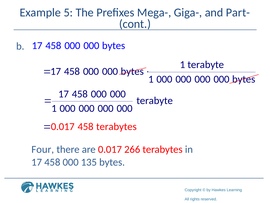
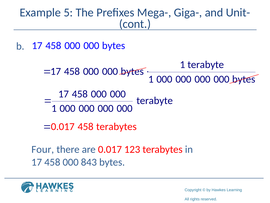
Part-: Part- -> Unit-
266: 266 -> 123
135: 135 -> 843
